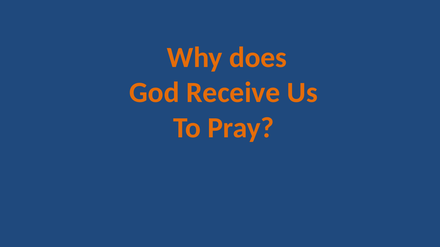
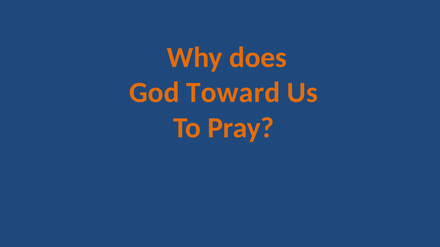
Receive: Receive -> Toward
